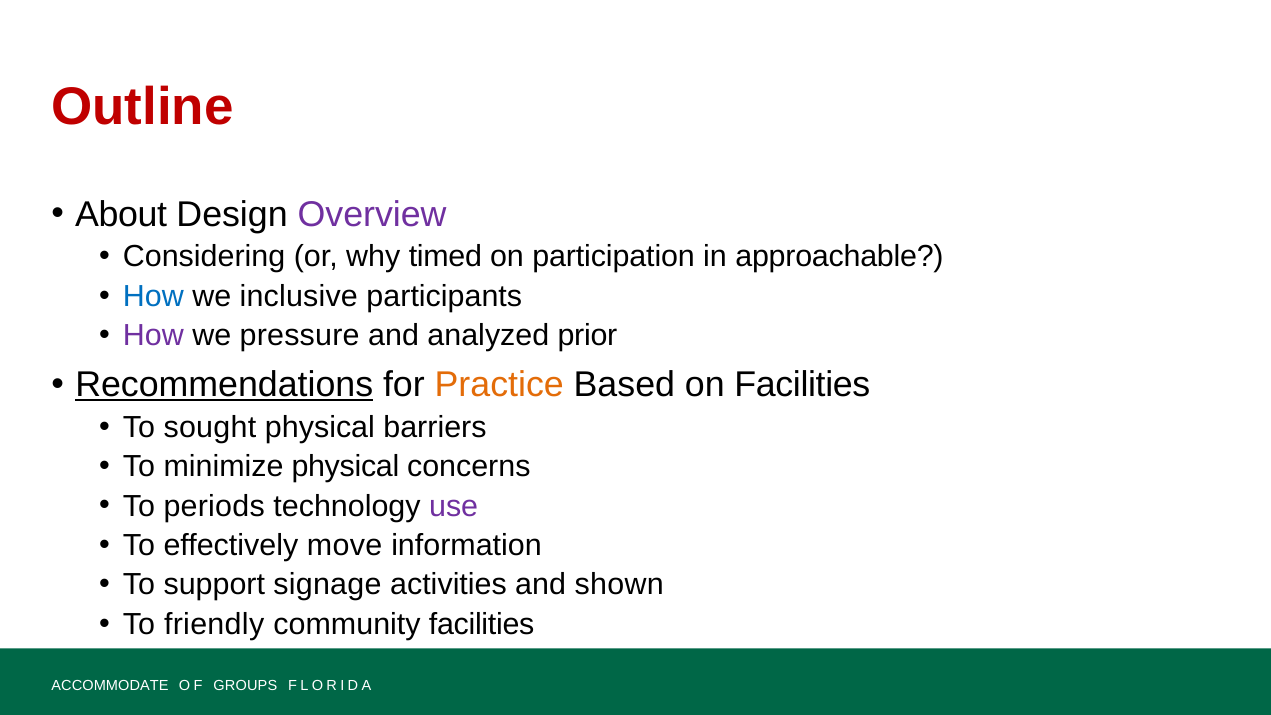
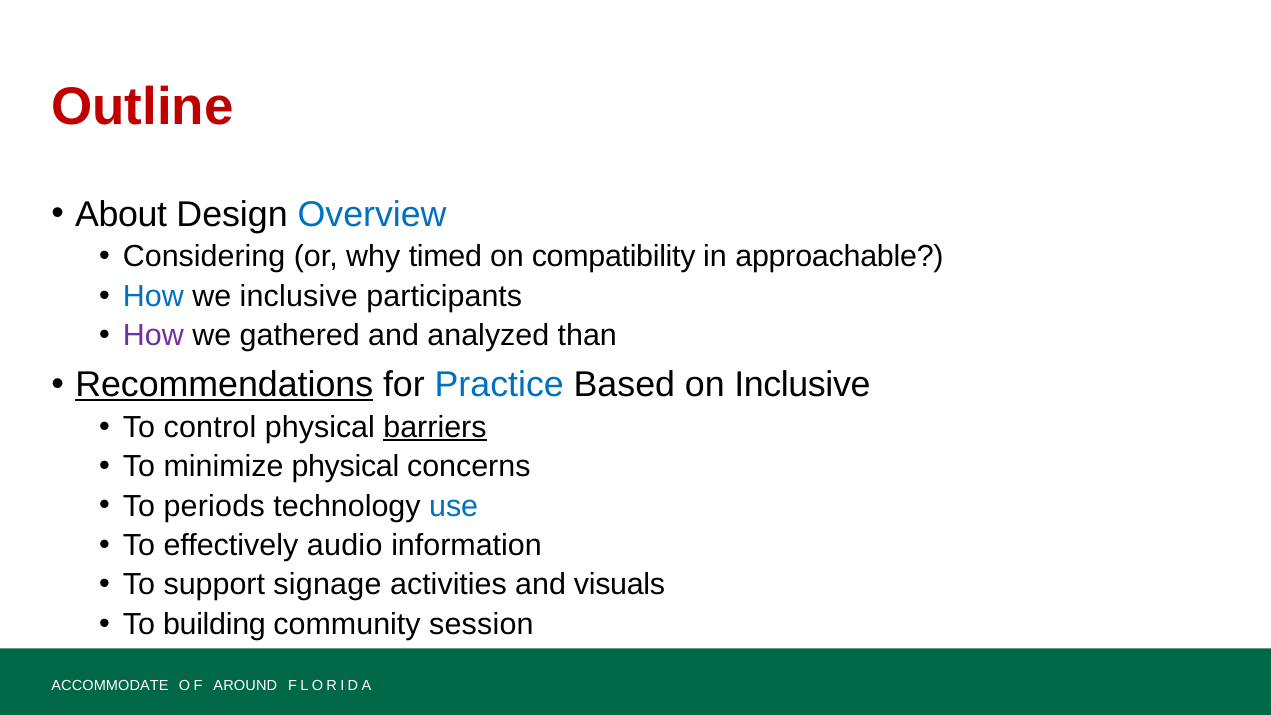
Overview colour: purple -> blue
participation: participation -> compatibility
pressure: pressure -> gathered
prior: prior -> than
Practice colour: orange -> blue
on Facilities: Facilities -> Inclusive
sought: sought -> control
barriers underline: none -> present
use colour: purple -> blue
move: move -> audio
shown: shown -> visuals
friendly: friendly -> building
community facilities: facilities -> session
GROUPS: GROUPS -> AROUND
